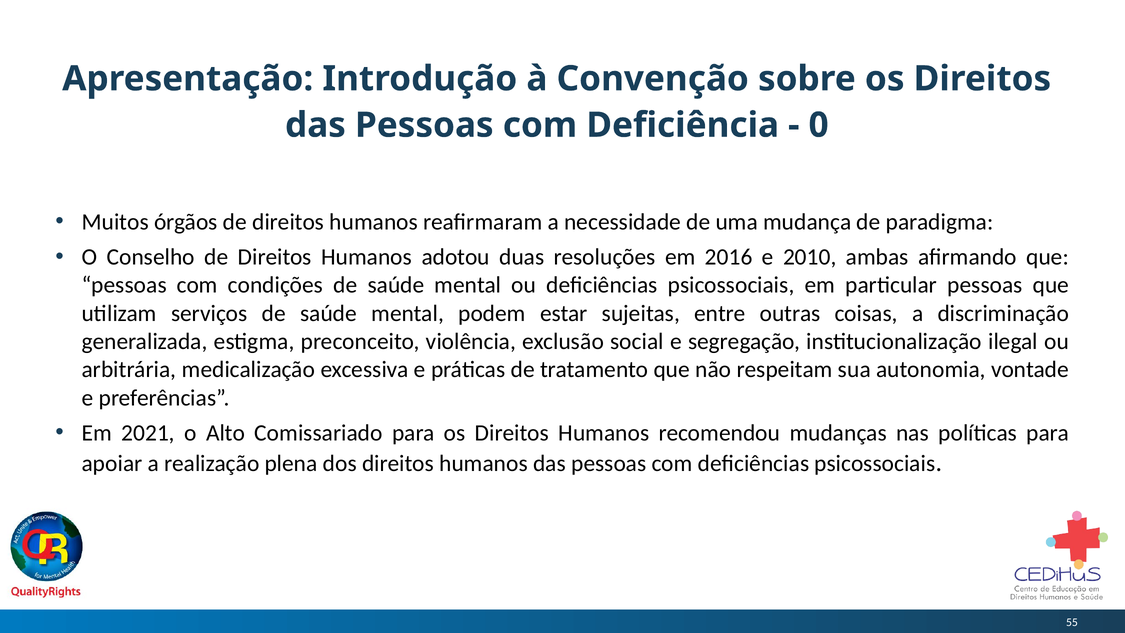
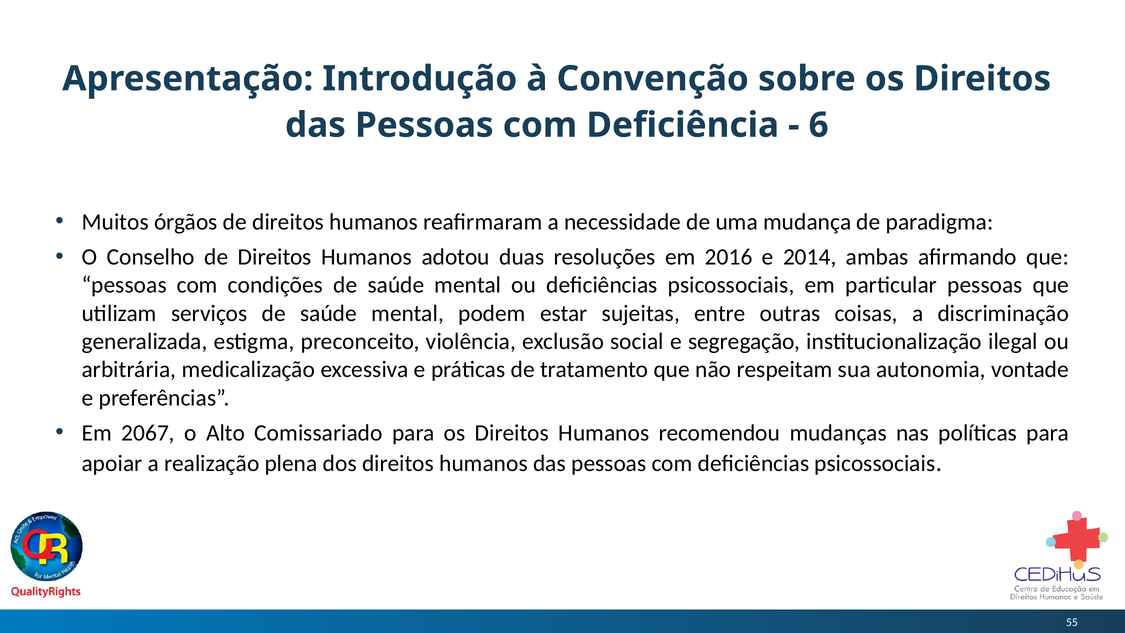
0: 0 -> 6
2010: 2010 -> 2014
2021: 2021 -> 2067
